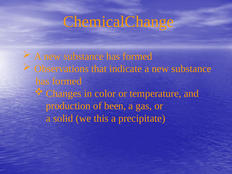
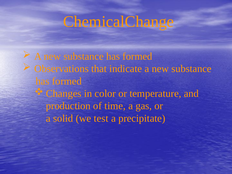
been: been -> time
this: this -> test
